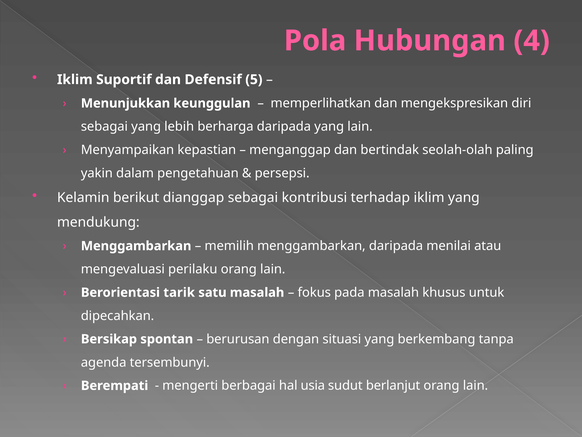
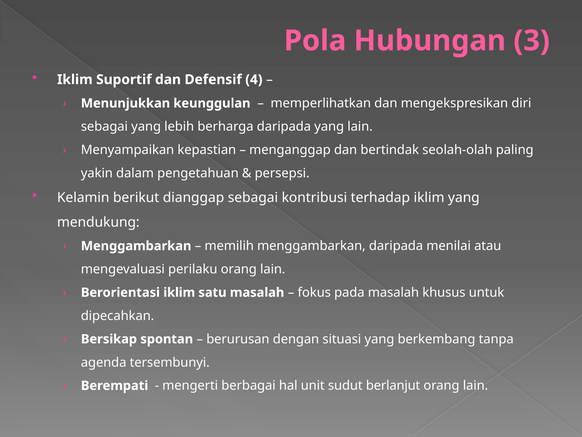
4: 4 -> 3
5: 5 -> 4
Berorientasi tarik: tarik -> iklim
usia: usia -> unit
